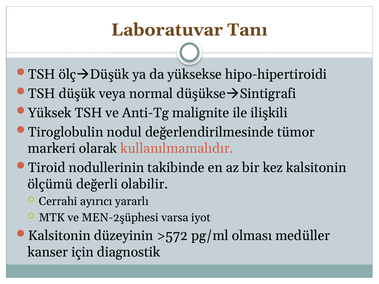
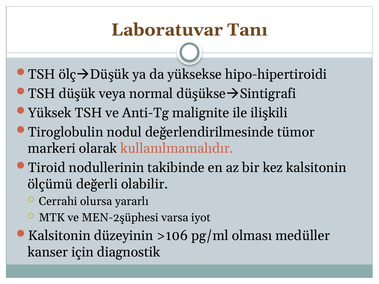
ayırıcı: ayırıcı -> olursa
>572: >572 -> >106
